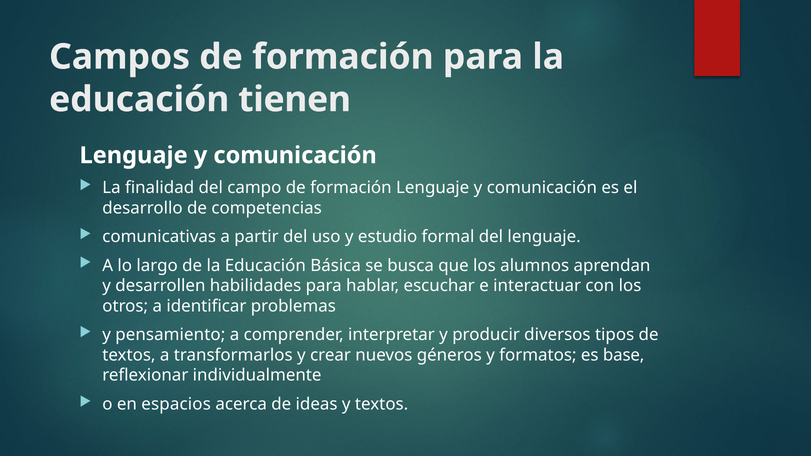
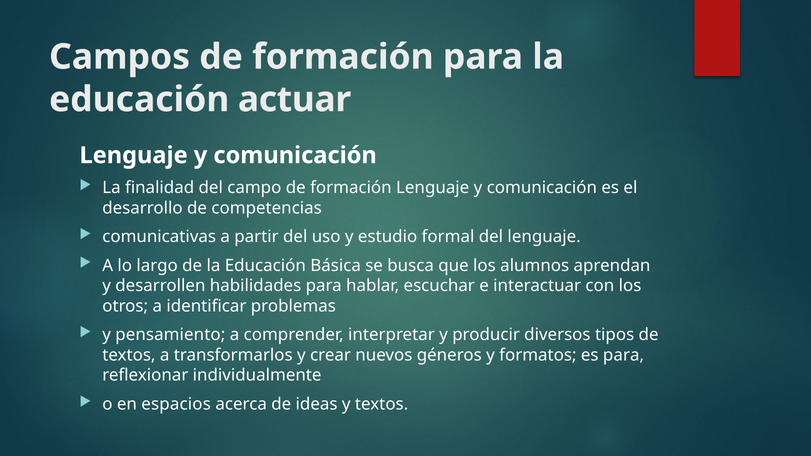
tienen: tienen -> actuar
es base: base -> para
